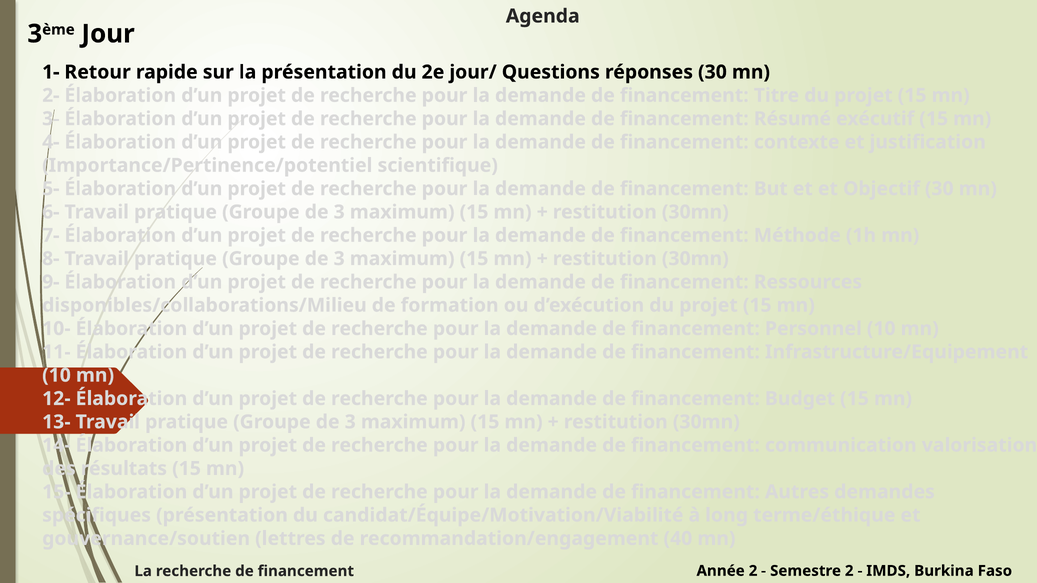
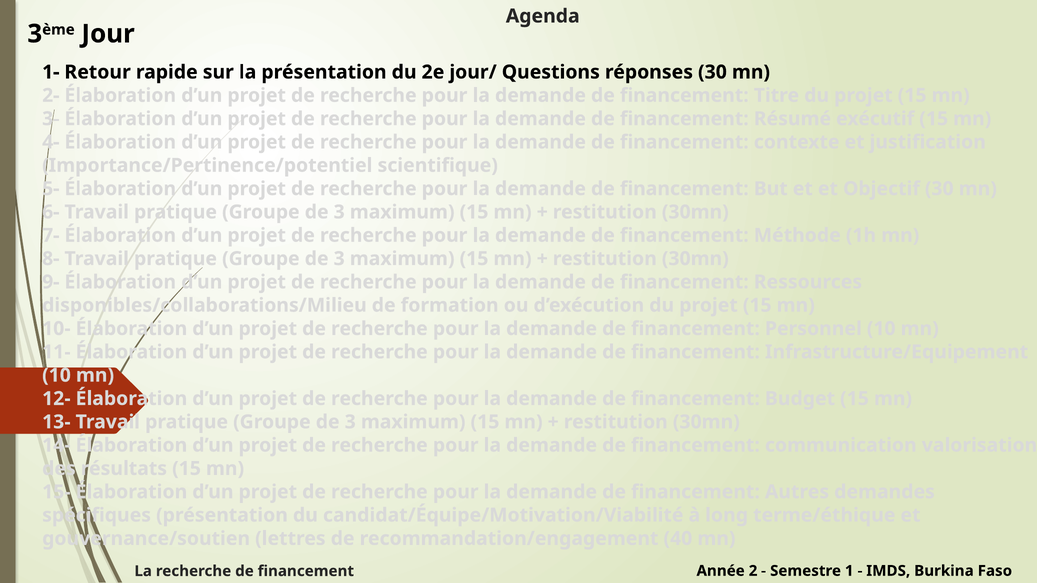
Semestre 2: 2 -> 1
